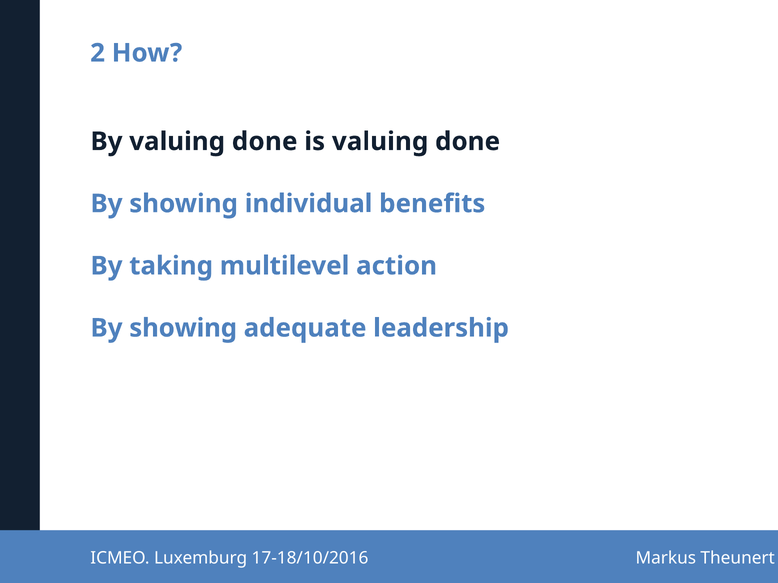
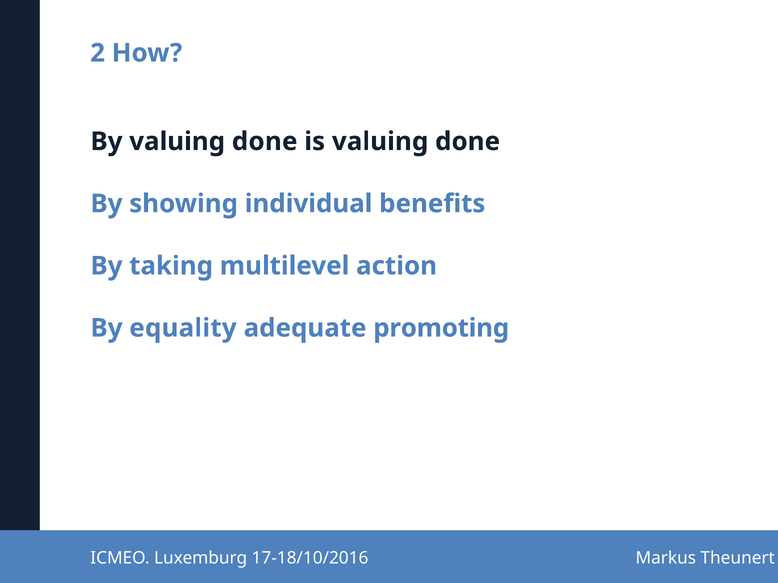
showing at (183, 328): showing -> equality
leadership: leadership -> promoting
